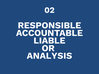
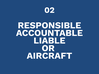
ANALYSIS: ANALYSIS -> AIRCRAFT
